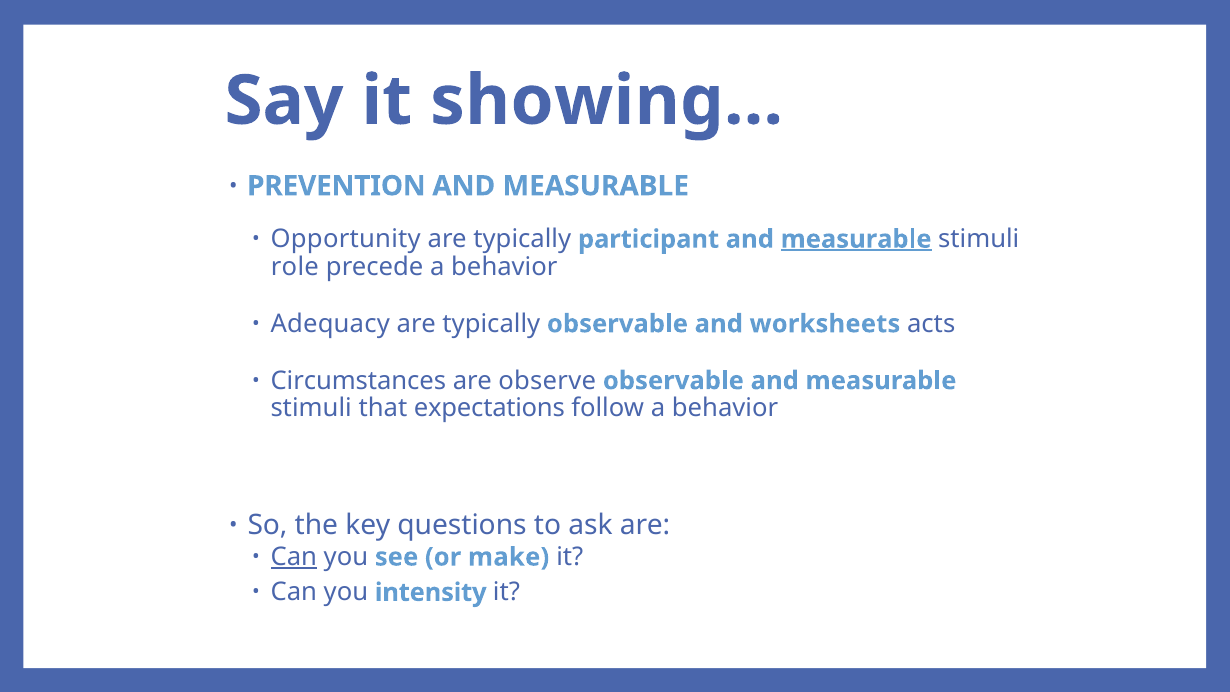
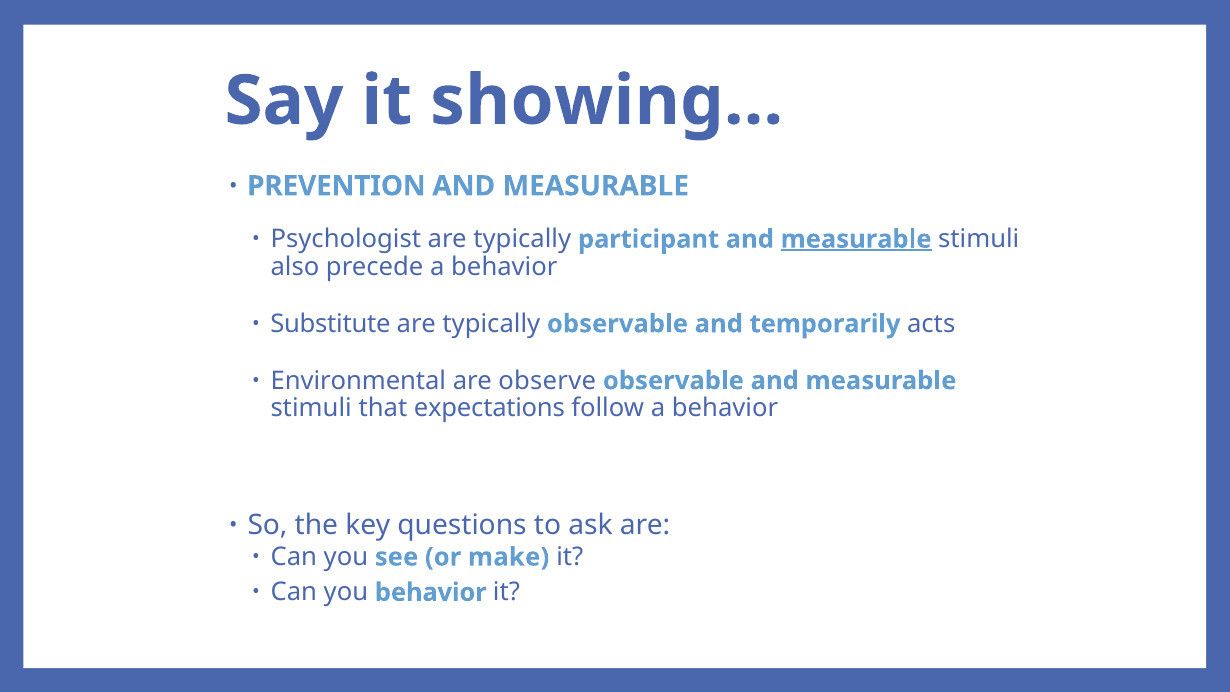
Opportunity: Opportunity -> Psychologist
role: role -> also
Adequacy: Adequacy -> Substitute
worksheets: worksheets -> temporarily
Circumstances: Circumstances -> Environmental
Can at (294, 557) underline: present -> none
you intensity: intensity -> behavior
